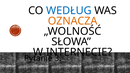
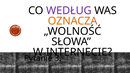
WEDŁUG colour: blue -> purple
